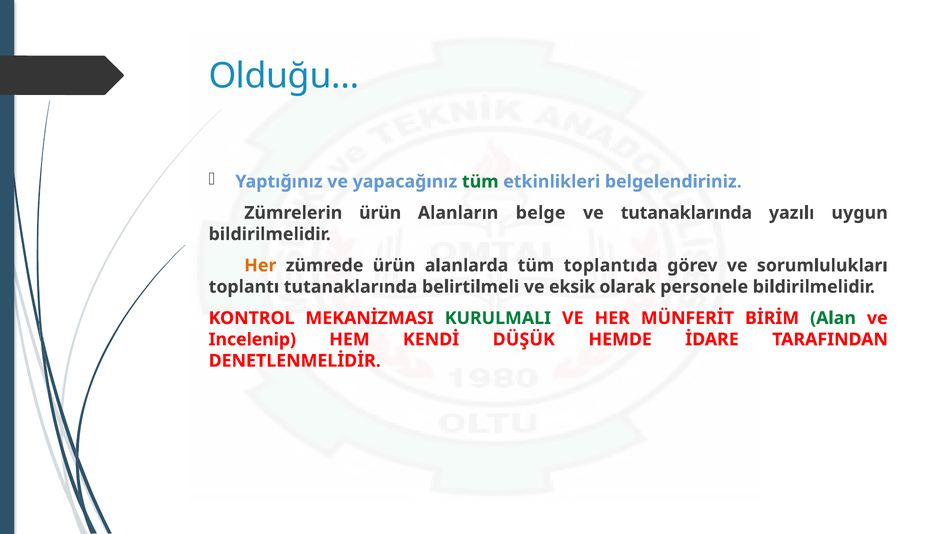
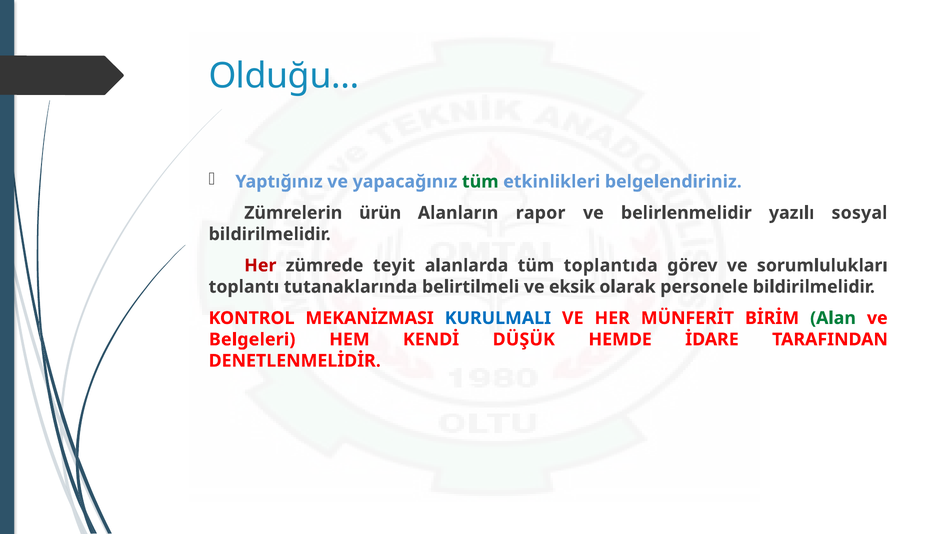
belge: belge -> rapor
ve tutanaklarında: tutanaklarında -> belirlenmelidir
uygun: uygun -> sosyal
Her at (260, 265) colour: orange -> red
zümrede ürün: ürün -> teyit
KURULMALI colour: green -> blue
Incelenip: Incelenip -> Belgeleri
